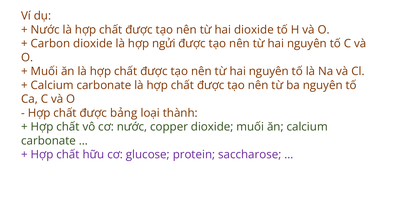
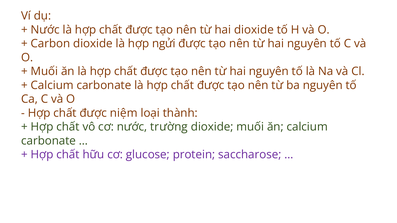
bảng: bảng -> niệm
copper: copper -> trường
